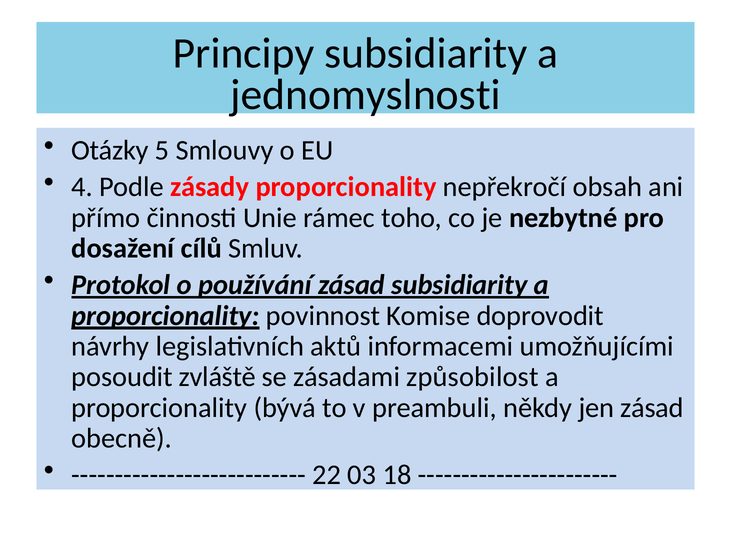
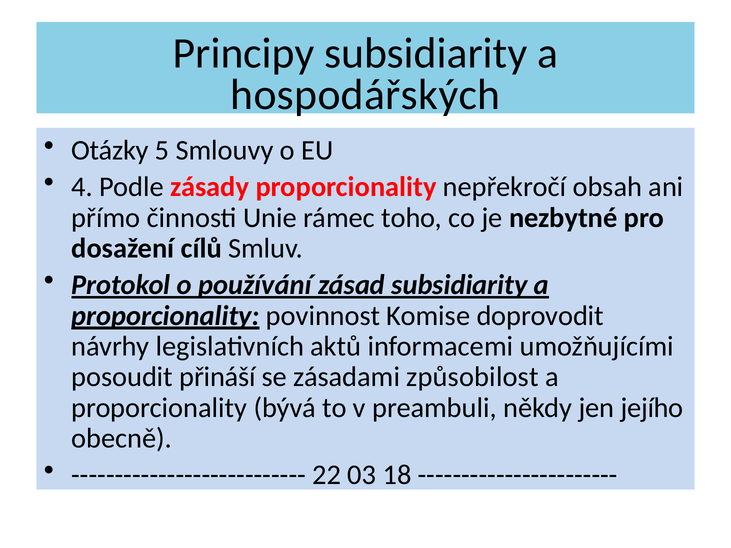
jednomyslnosti: jednomyslnosti -> hospodářských
zvláště: zvláště -> přináší
jen zásad: zásad -> jejího
